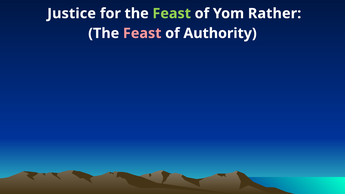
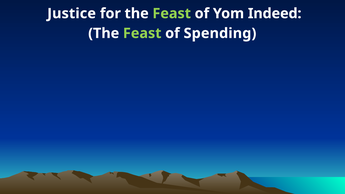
Rather: Rather -> Indeed
Feast at (142, 33) colour: pink -> light green
Authority: Authority -> Spending
